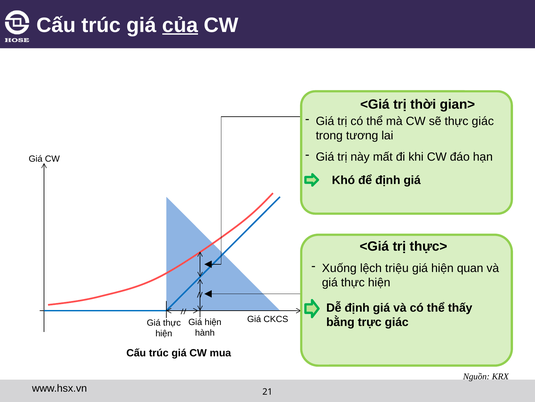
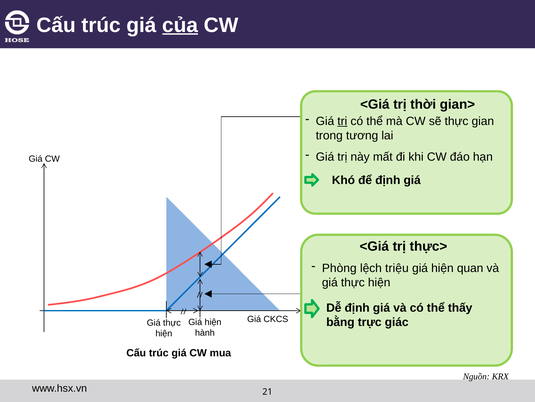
trị at (342, 121) underline: none -> present
thực giác: giác -> gian
Xuống: Xuống -> Phòng
